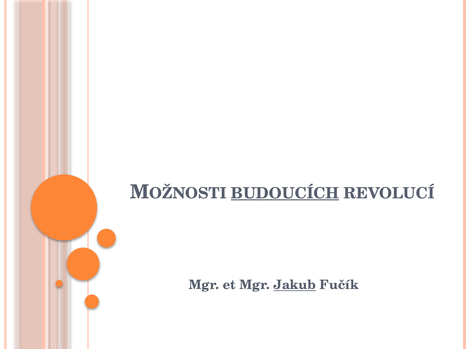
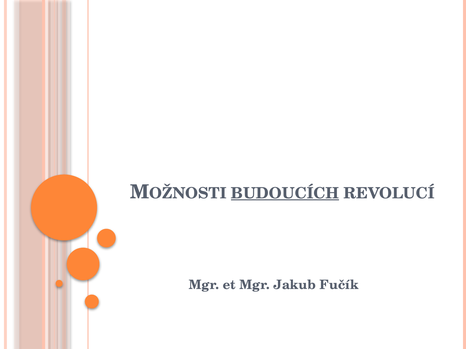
Jakub underline: present -> none
